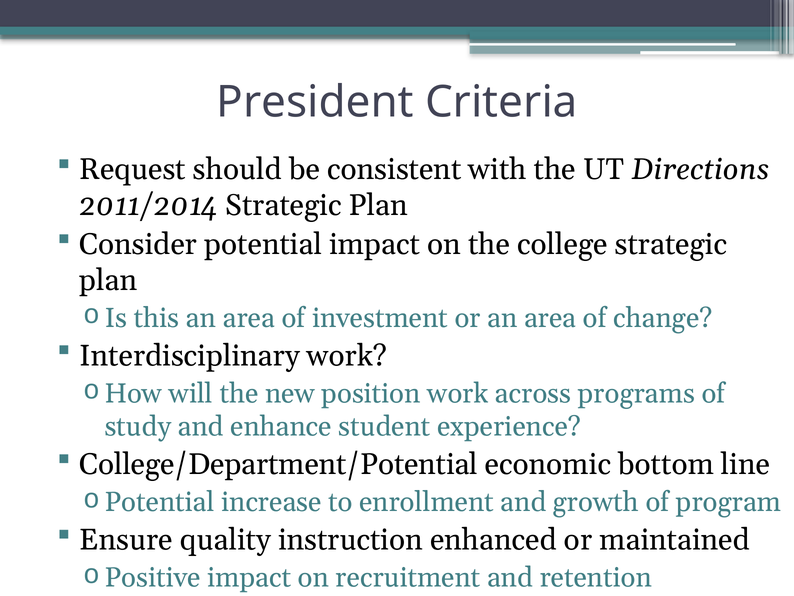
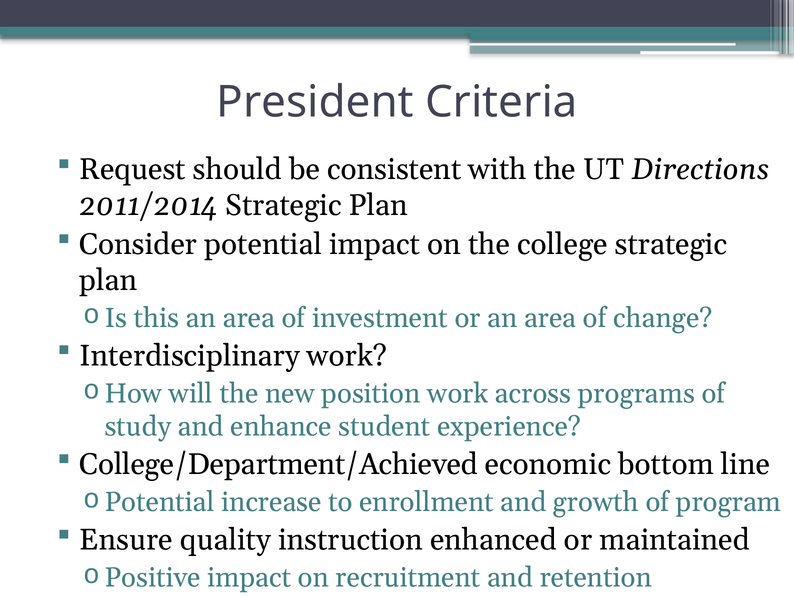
College/Department/Potential: College/Department/Potential -> College/Department/Achieved
